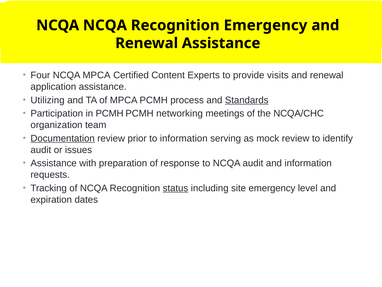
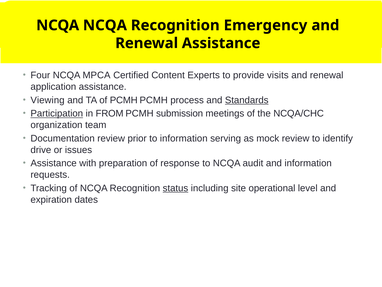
Utilizing: Utilizing -> Viewing
of MPCA: MPCA -> PCMH
Participation underline: none -> present
in PCMH: PCMH -> FROM
networking: networking -> submission
Documentation underline: present -> none
audit at (41, 150): audit -> drive
site emergency: emergency -> operational
